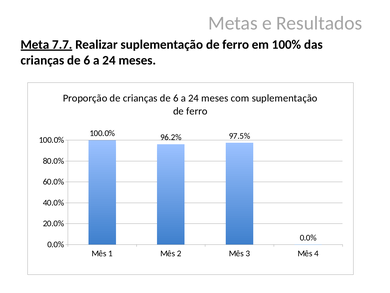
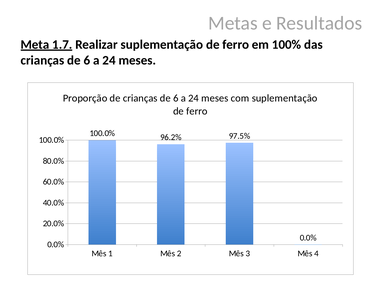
7.7: 7.7 -> 1.7
